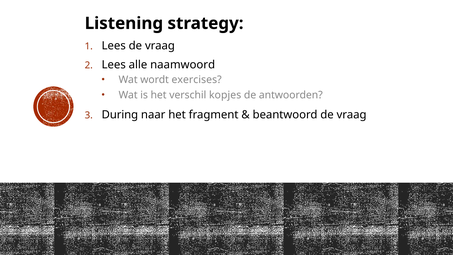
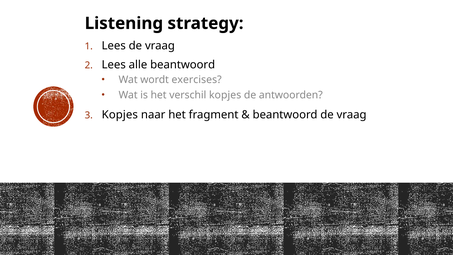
alle naamwoord: naamwoord -> beantwoord
During at (120, 115): During -> Kopjes
